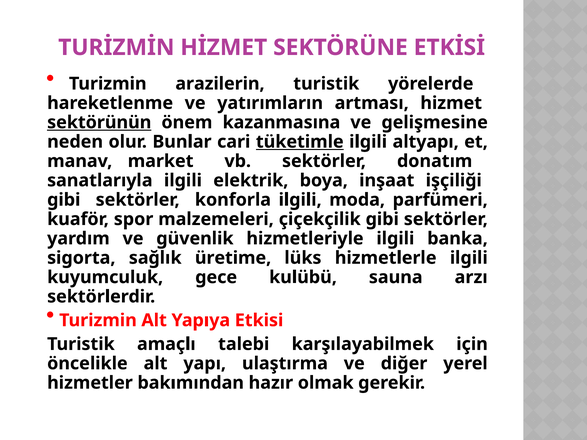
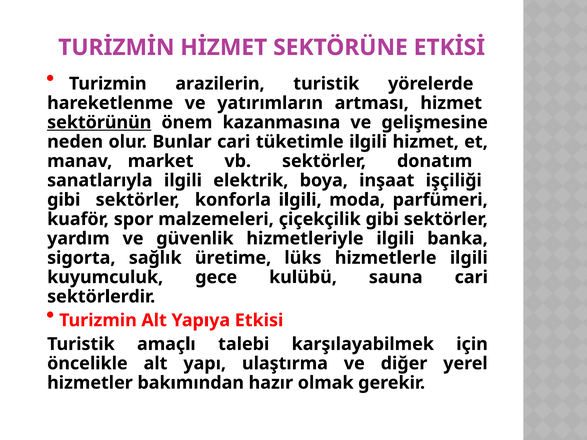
tüketimle underline: present -> none
ilgili altyapı: altyapı -> hizmet
sauna arzı: arzı -> cari
